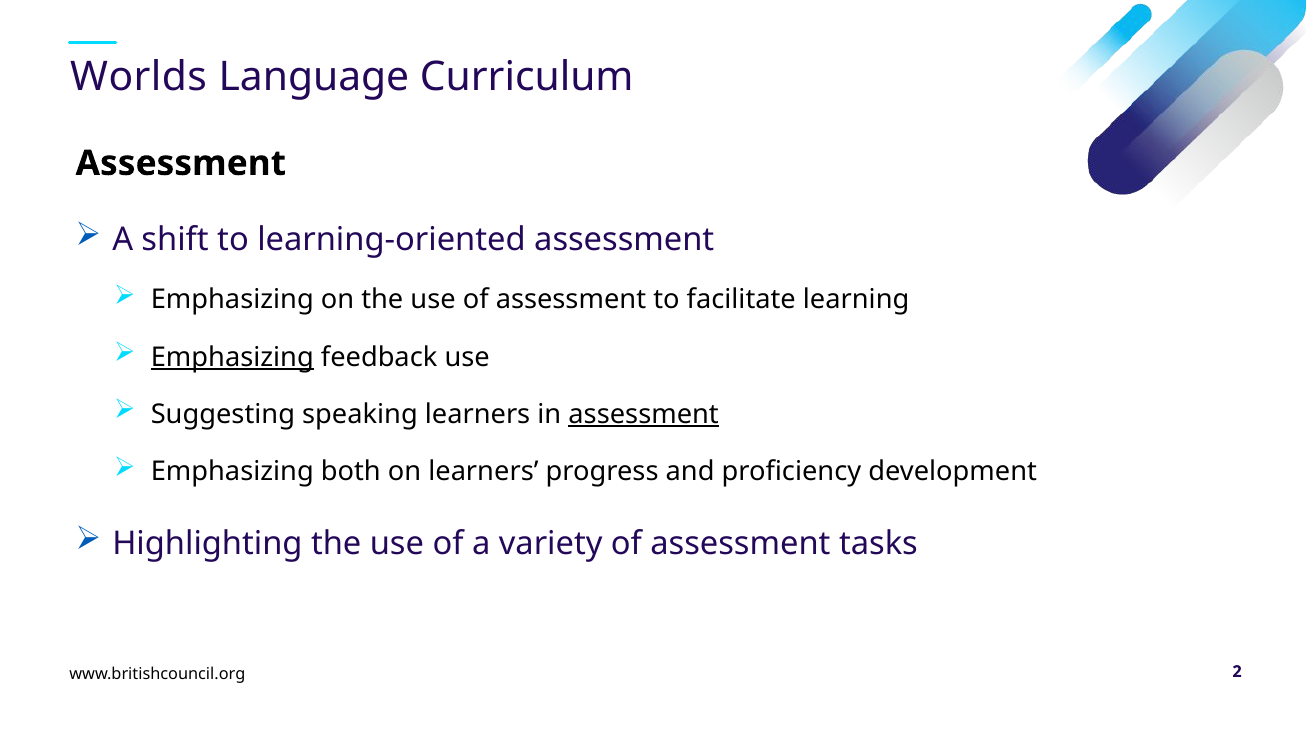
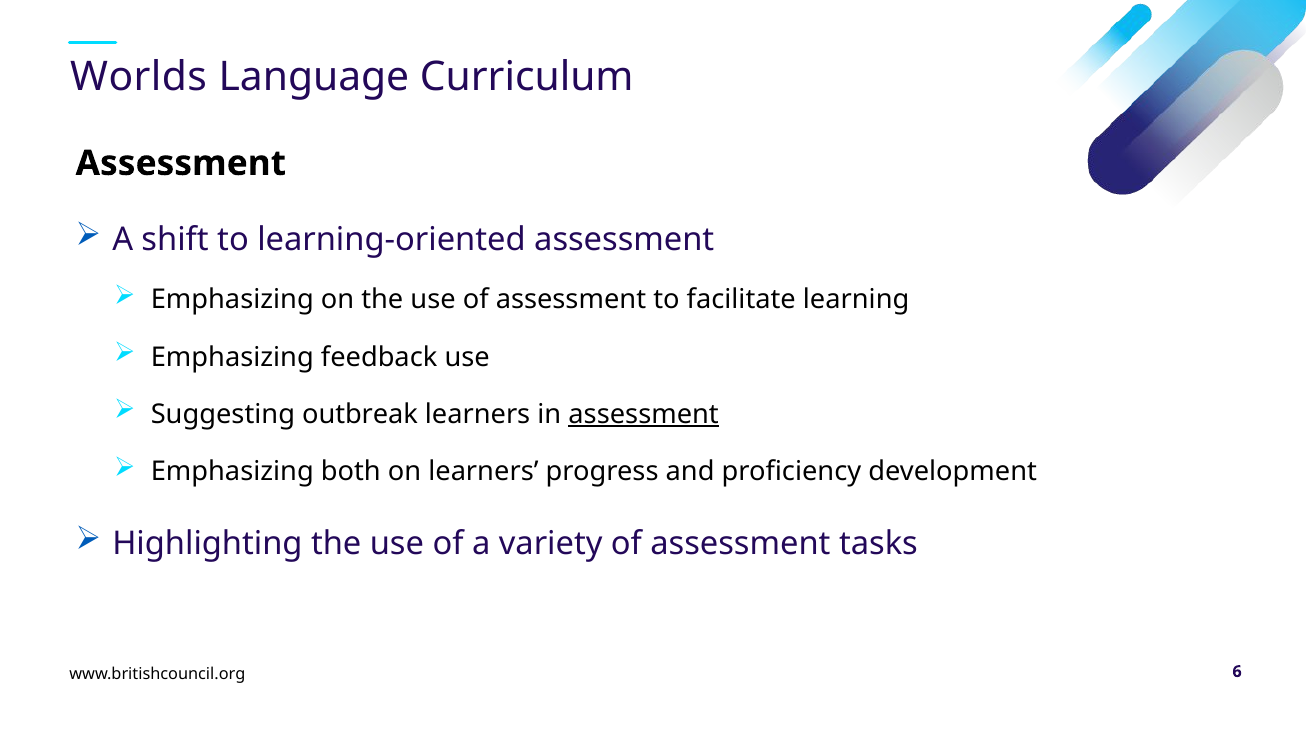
Emphasizing at (232, 357) underline: present -> none
speaking: speaking -> outbreak
2: 2 -> 6
